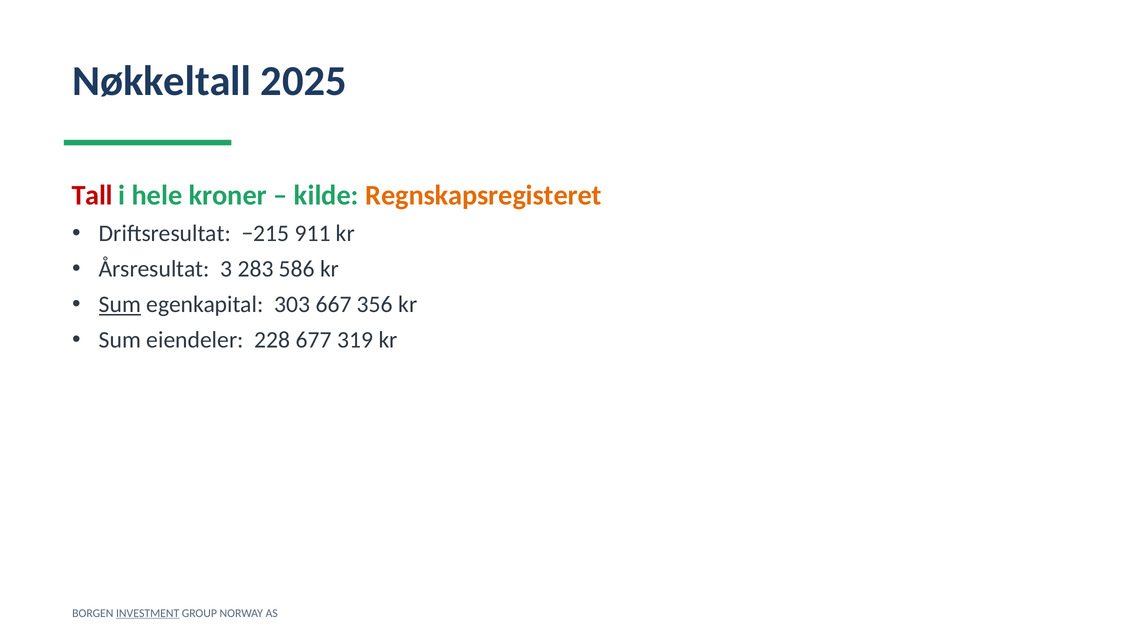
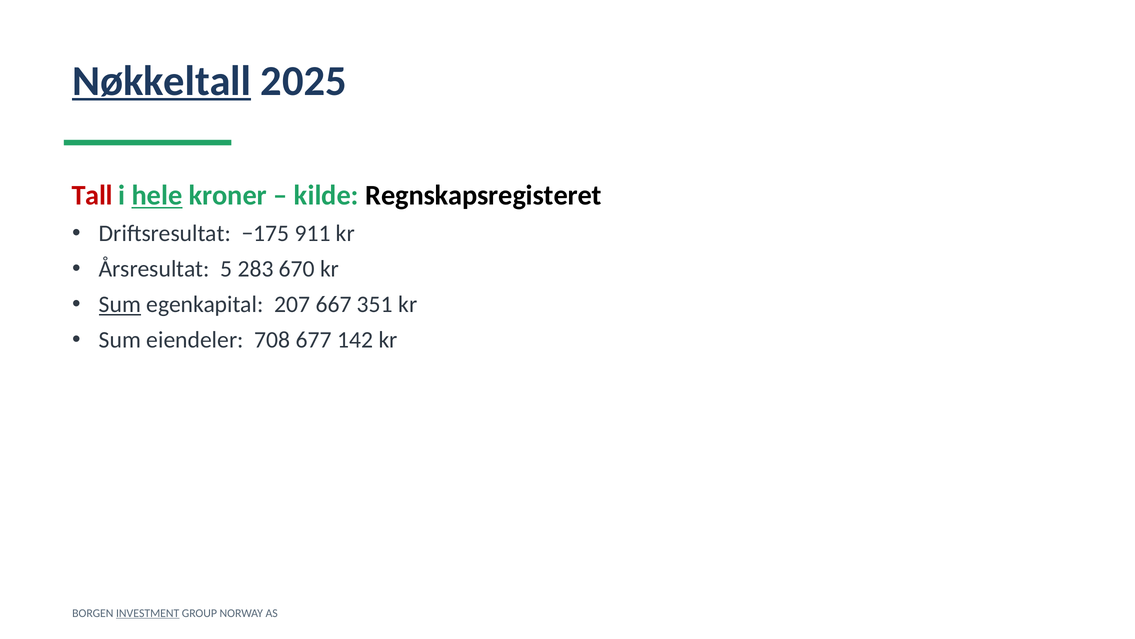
Nøkkeltall underline: none -> present
hele underline: none -> present
Regnskapsregisteret colour: orange -> black
−215: −215 -> −175
3: 3 -> 5
586: 586 -> 670
303: 303 -> 207
356: 356 -> 351
228: 228 -> 708
319: 319 -> 142
